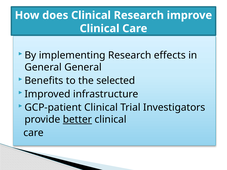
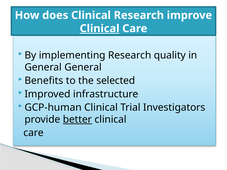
Clinical at (100, 29) underline: none -> present
effects: effects -> quality
GCP-patient: GCP-patient -> GCP-human
